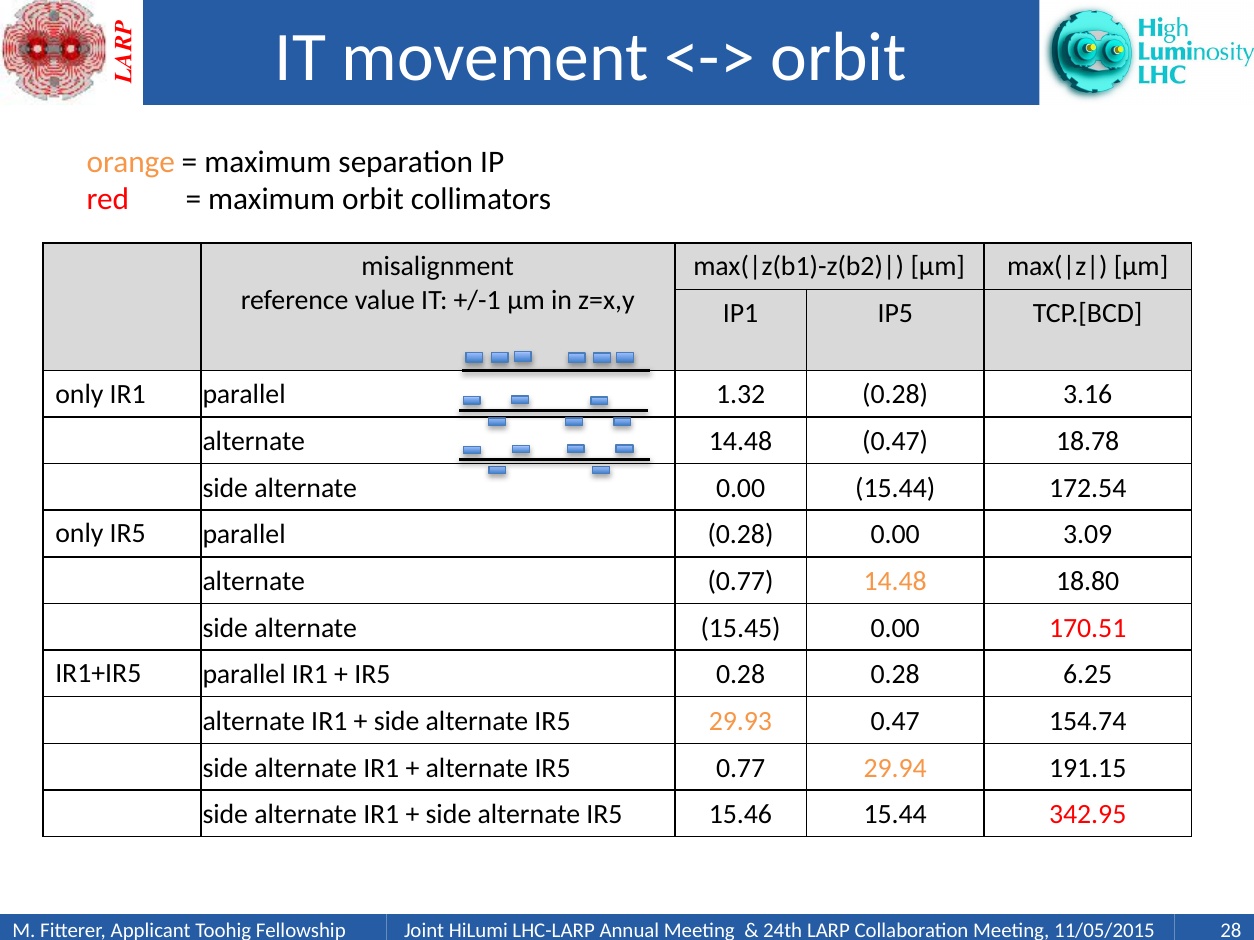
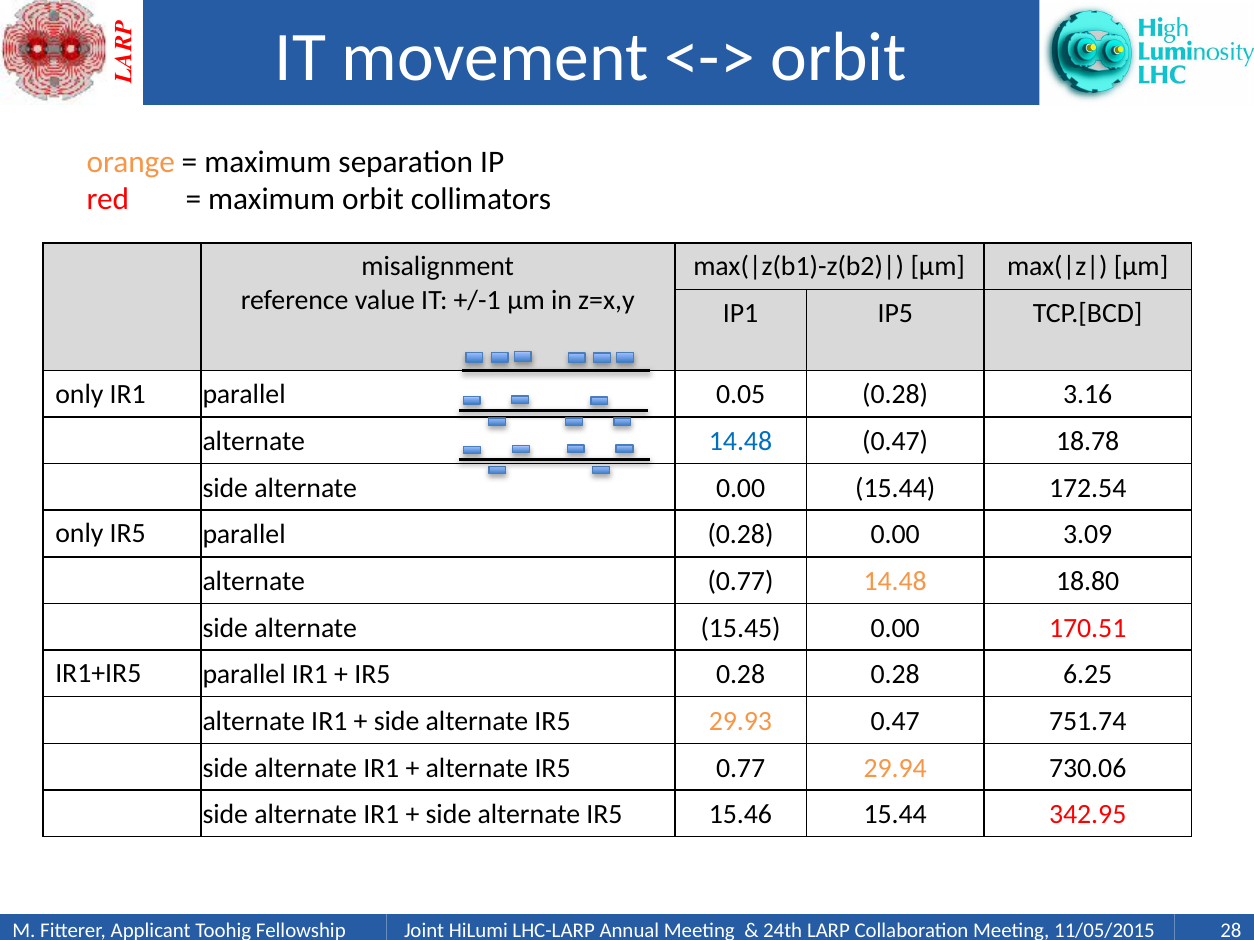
1.32: 1.32 -> 0.05
14.48 at (741, 442) colour: black -> blue
154.74: 154.74 -> 751.74
191.15: 191.15 -> 730.06
